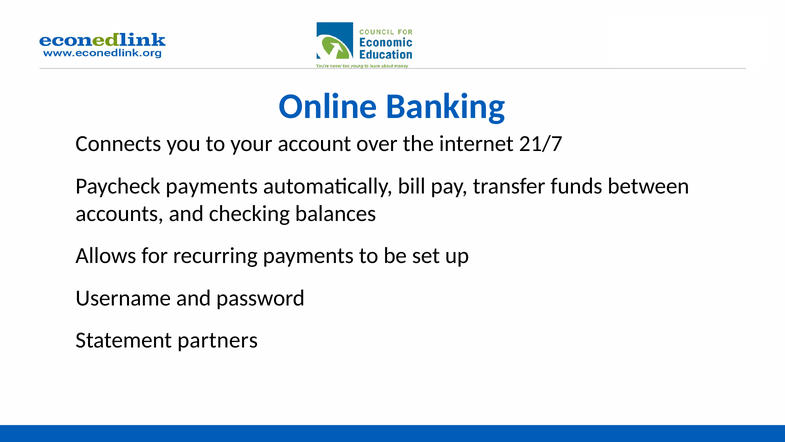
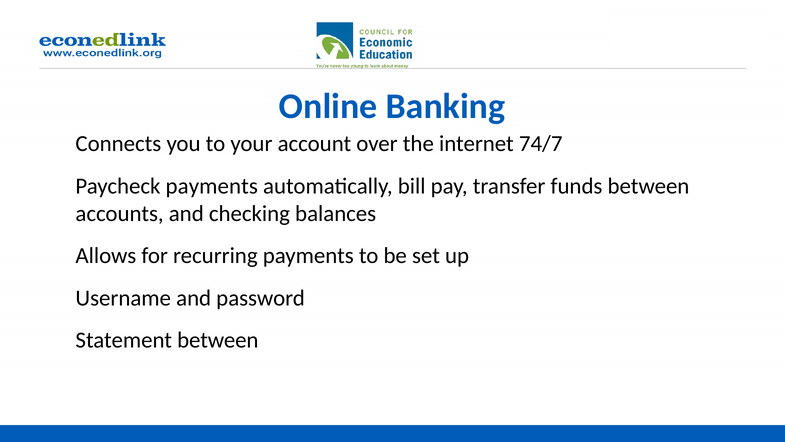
21/7: 21/7 -> 74/7
Statement partners: partners -> between
